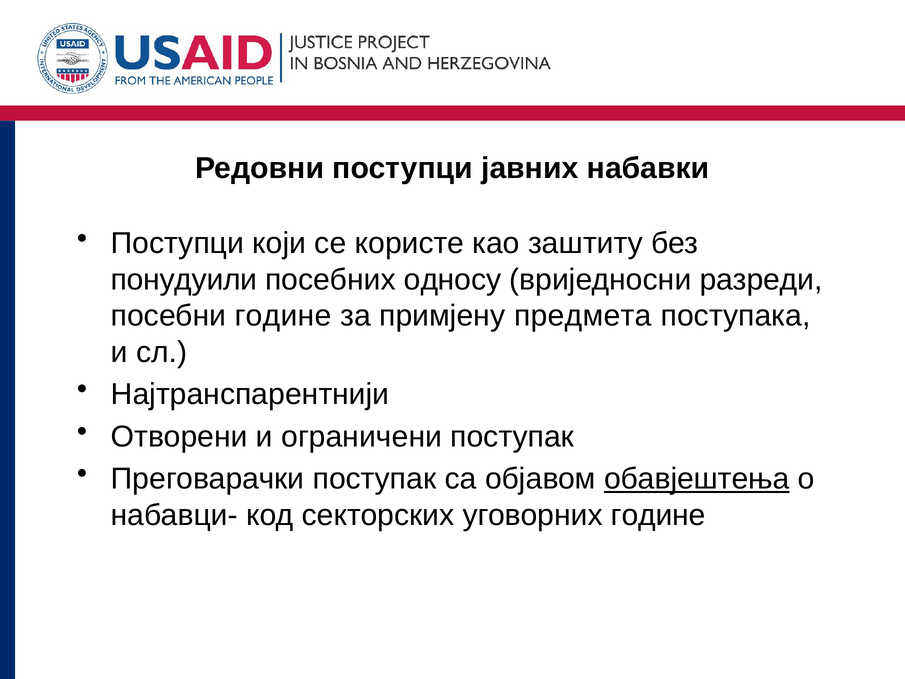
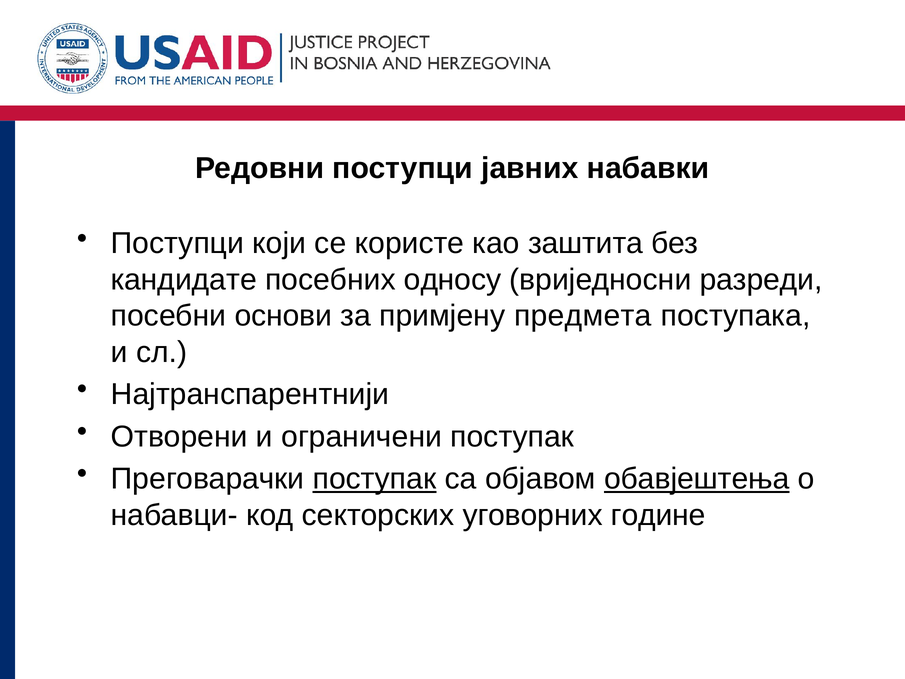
заштиту: заштиту -> заштита
понудуили: понудуили -> кандидате
посебни године: године -> основи
поступак at (375, 479) underline: none -> present
